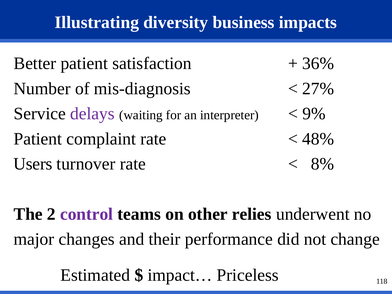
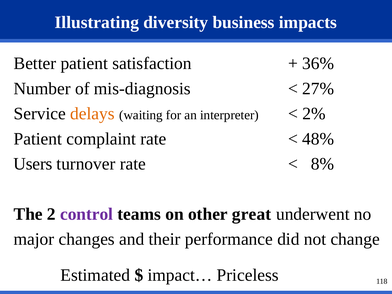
delays colour: purple -> orange
9%: 9% -> 2%
relies: relies -> great
